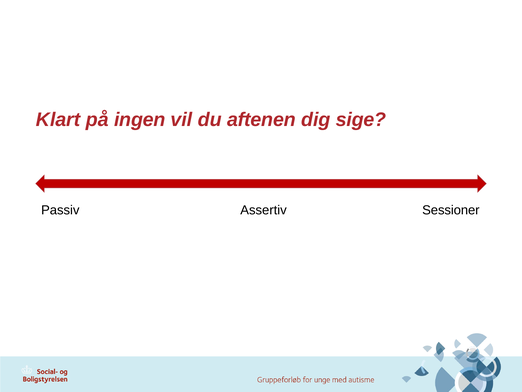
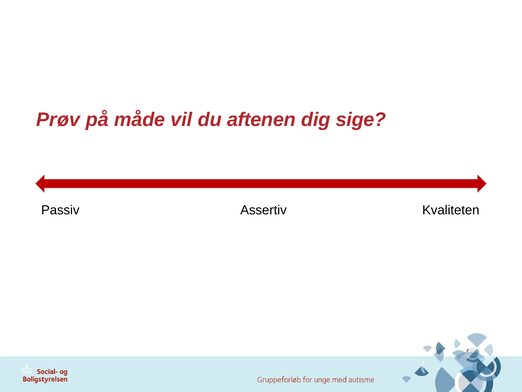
Klart: Klart -> Prøv
ingen: ingen -> måde
Sessioner: Sessioner -> Kvaliteten
